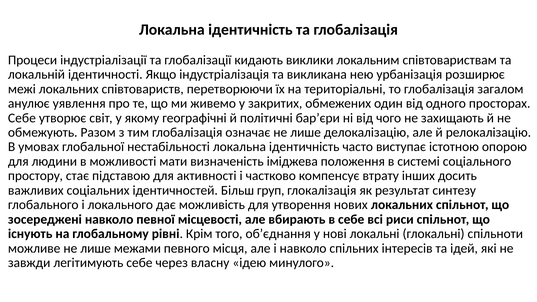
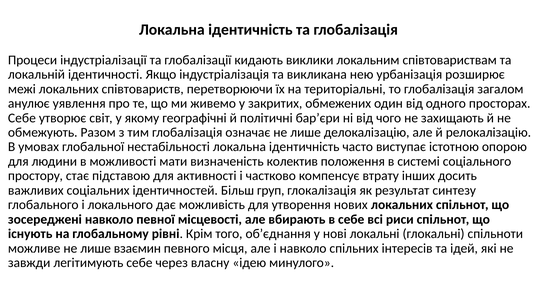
іміджева: іміджева -> колектив
межами: межами -> взаємин
